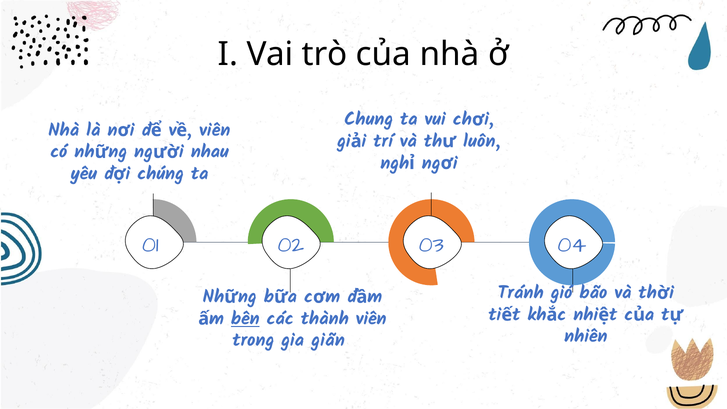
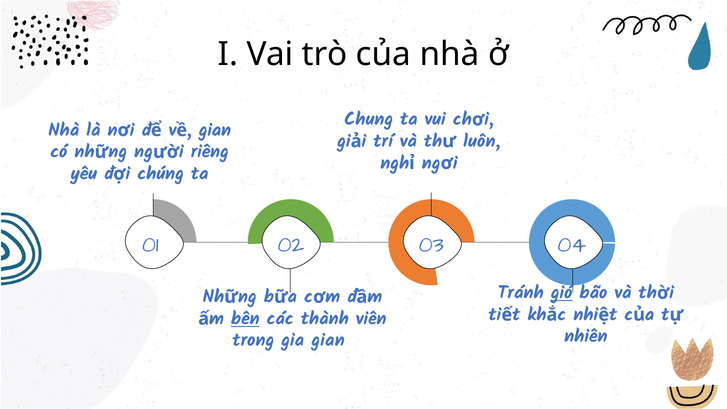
viên at (215, 130): viên -> gian
nhau: nhau -> riêng
gió underline: none -> present
gia giãn: giãn -> gian
